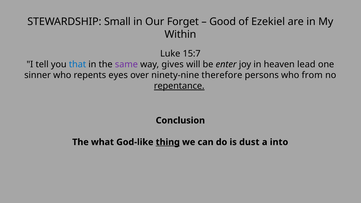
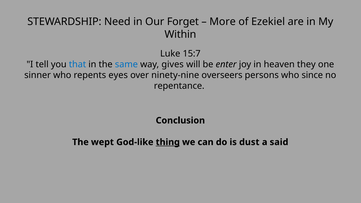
Small: Small -> Need
Good: Good -> More
same colour: purple -> blue
lead: lead -> they
therefore: therefore -> overseers
from: from -> since
repentance underline: present -> none
what: what -> wept
into: into -> said
